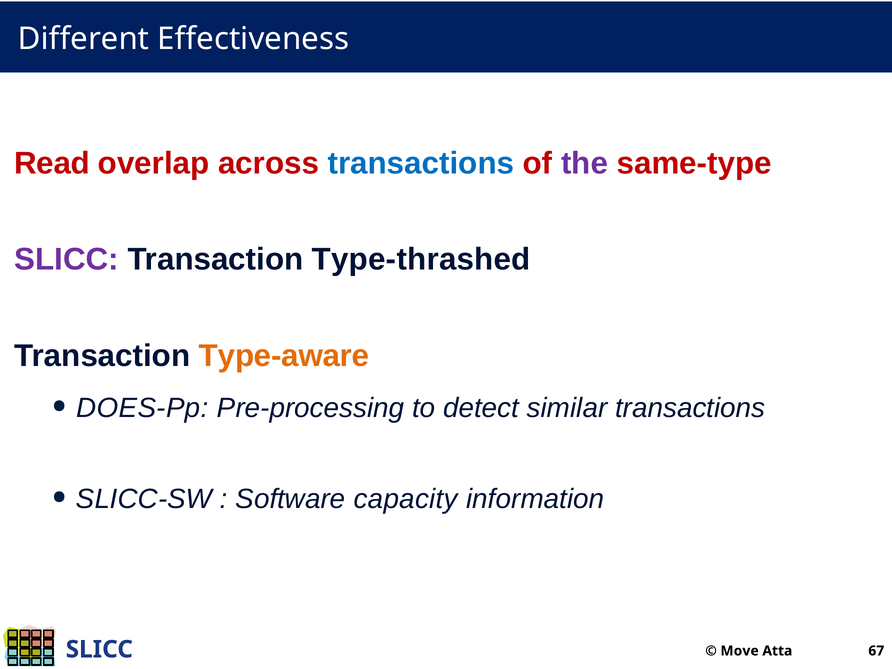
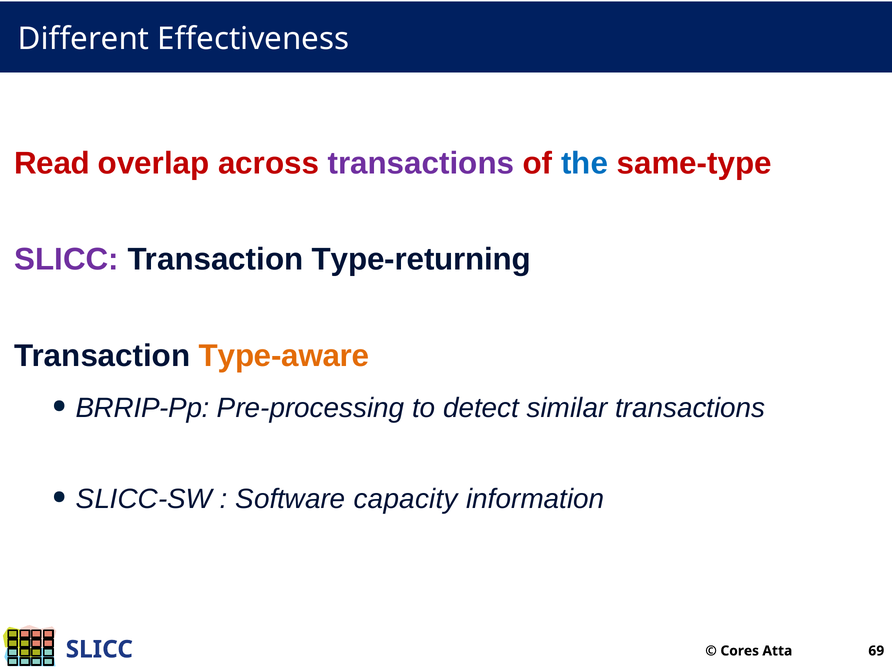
transactions at (421, 163) colour: blue -> purple
the colour: purple -> blue
Type-thrashed: Type-thrashed -> Type-returning
DOES-Pp: DOES-Pp -> BRRIP-Pp
Move: Move -> Cores
67: 67 -> 69
